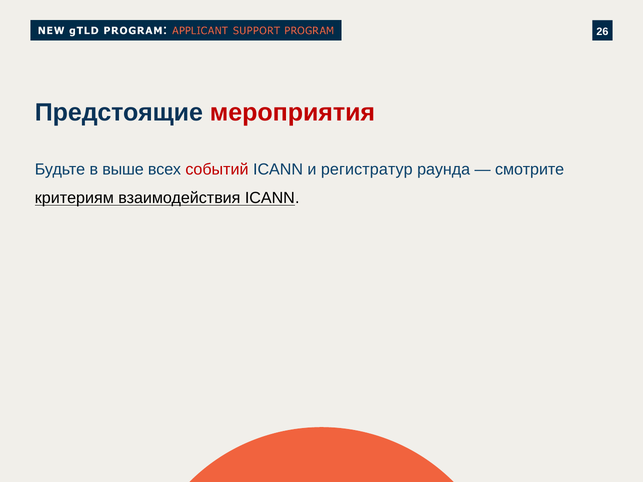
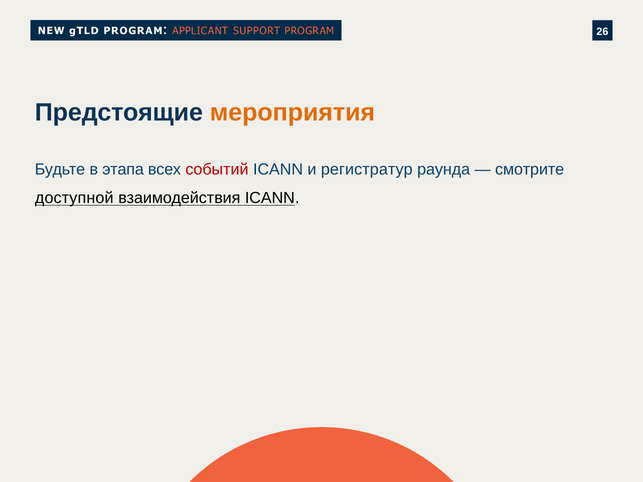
мероприятия colour: red -> orange
выше: выше -> этапа
критериям: критериям -> доступной
